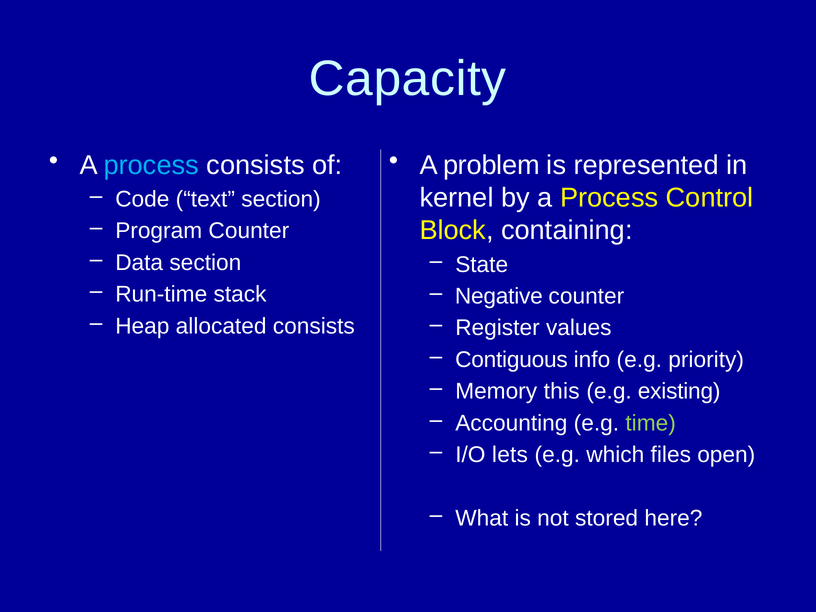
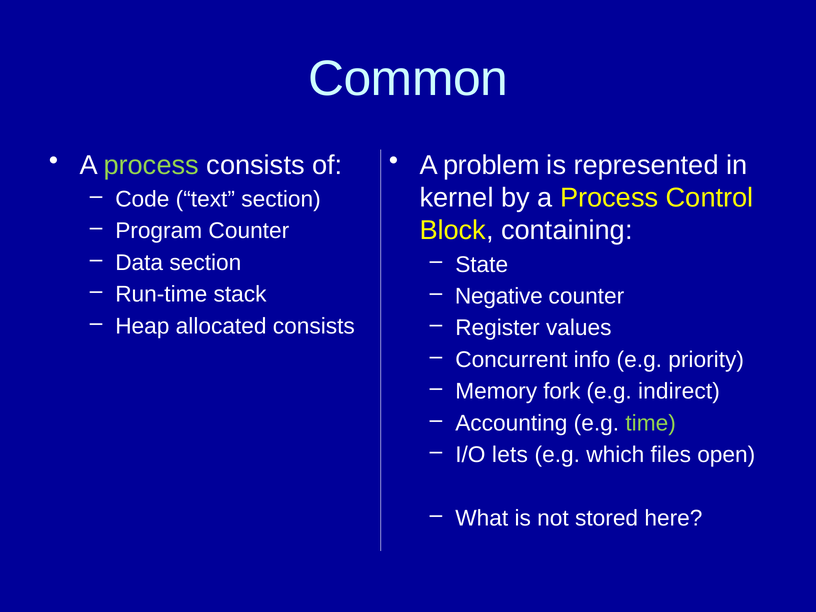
Capacity: Capacity -> Common
process at (151, 165) colour: light blue -> light green
Contiguous: Contiguous -> Concurrent
this: this -> fork
existing: existing -> indirect
